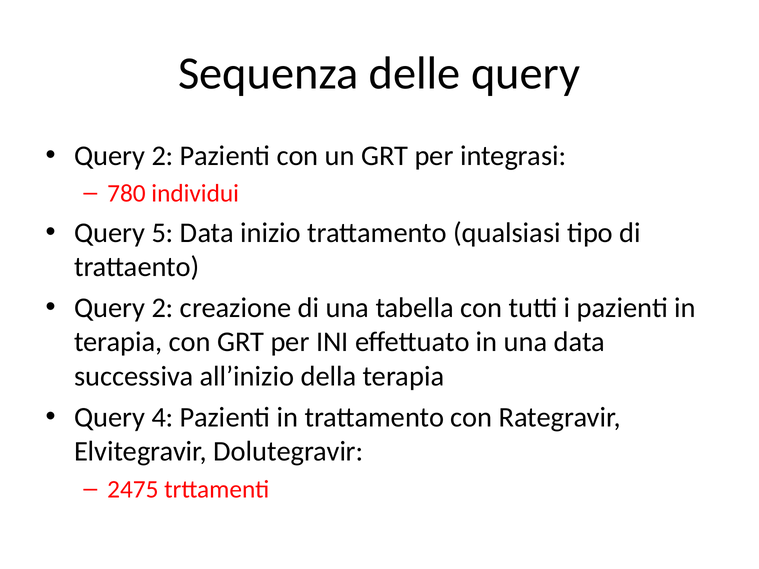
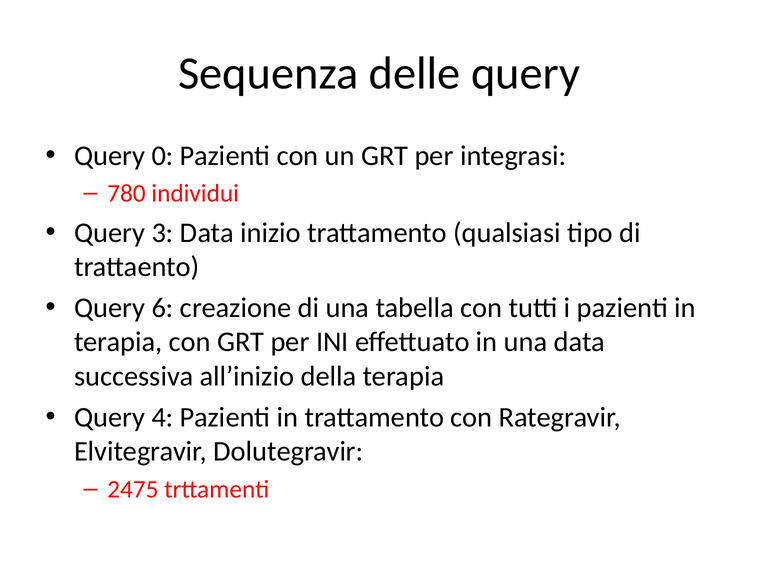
2 at (163, 156): 2 -> 0
5: 5 -> 3
2 at (163, 308): 2 -> 6
